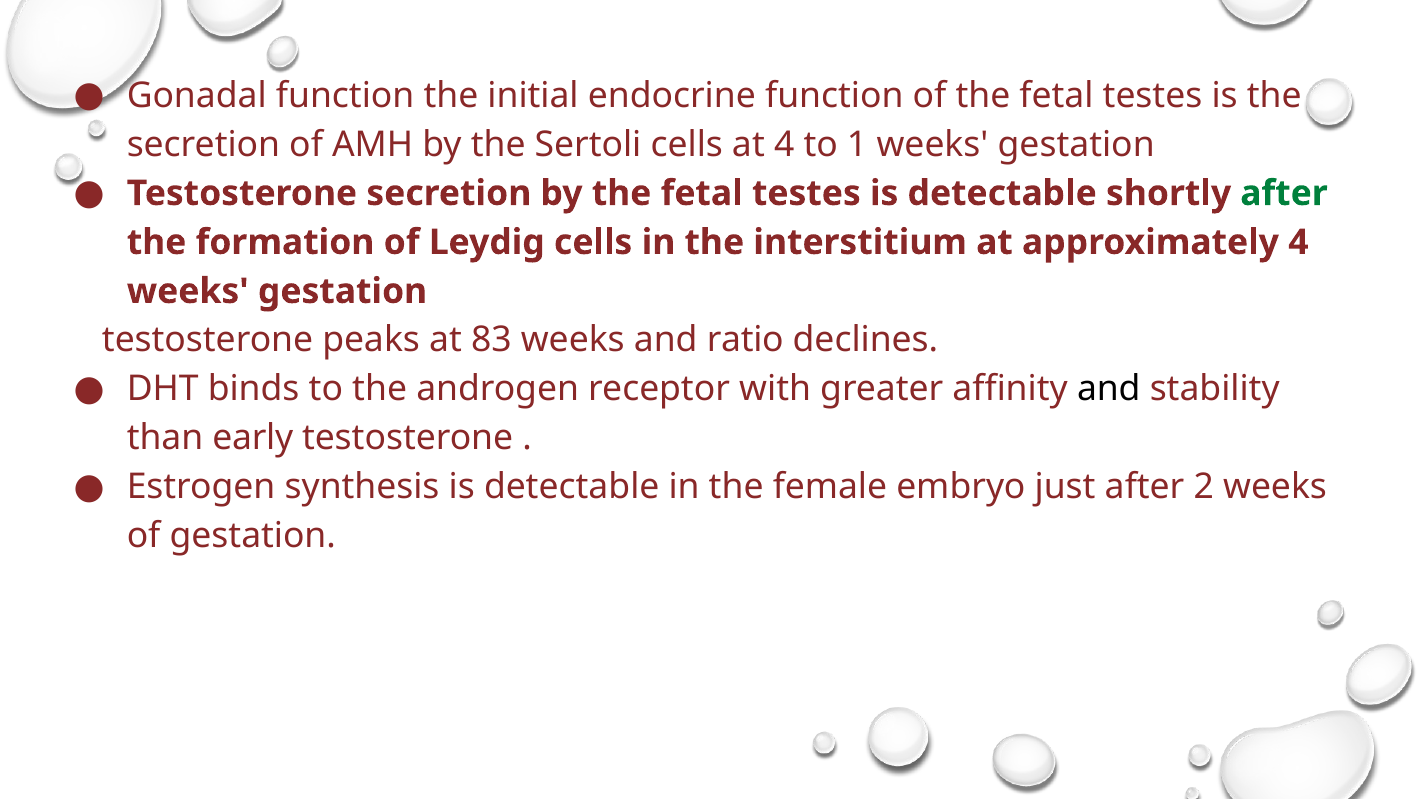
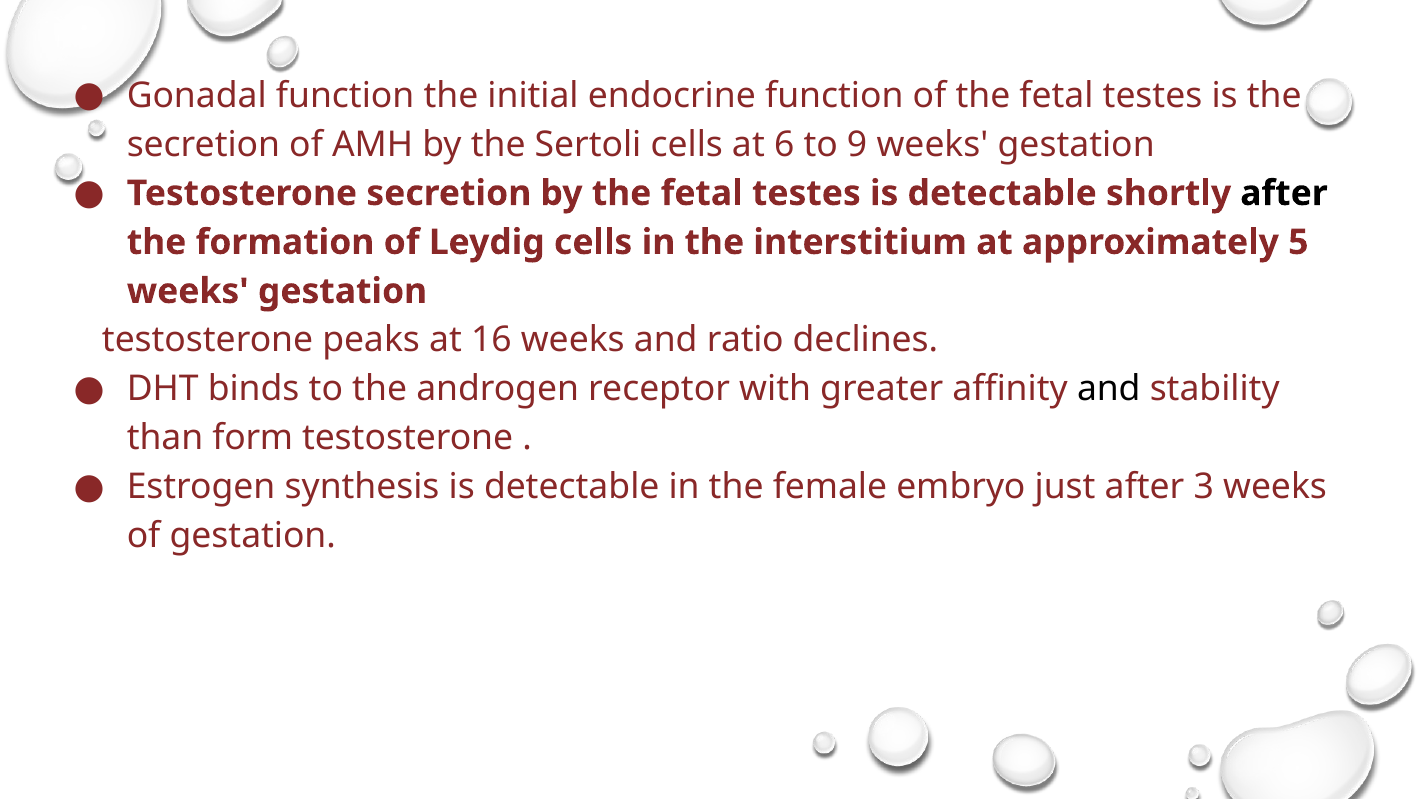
at 4: 4 -> 6
1: 1 -> 9
after at (1284, 193) colour: green -> black
approximately 4: 4 -> 5
83: 83 -> 16
early: early -> form
2: 2 -> 3
